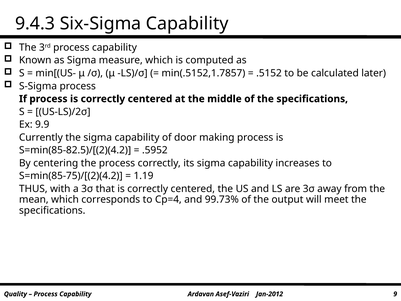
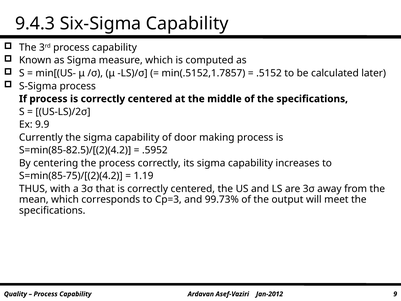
Cp=4: Cp=4 -> Cp=3
